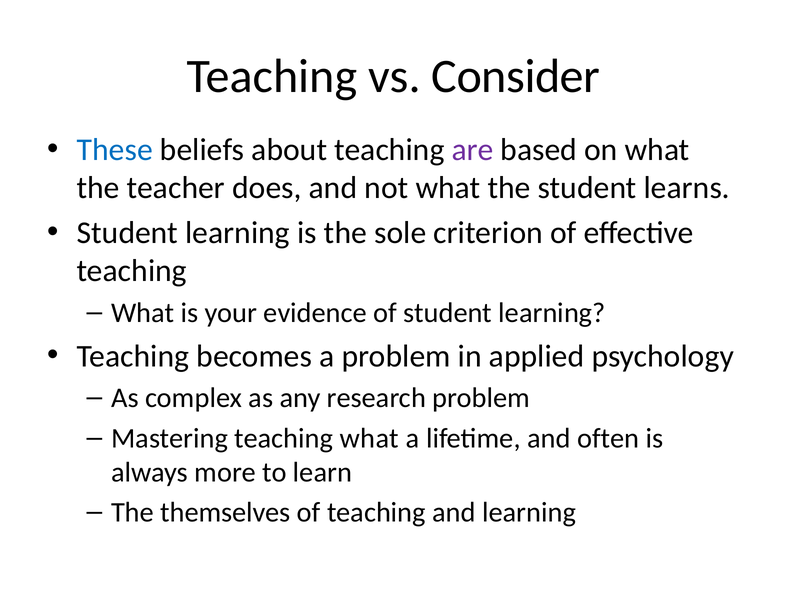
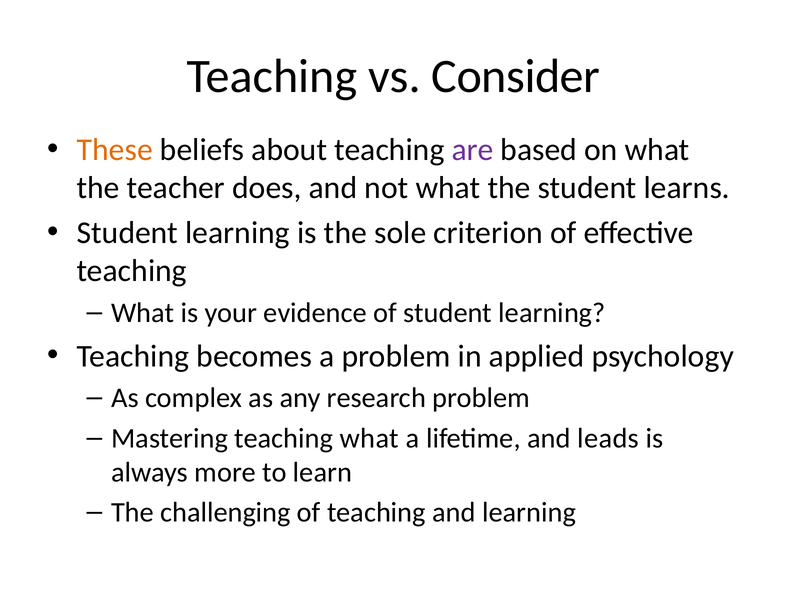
These colour: blue -> orange
often: often -> leads
themselves: themselves -> challenging
